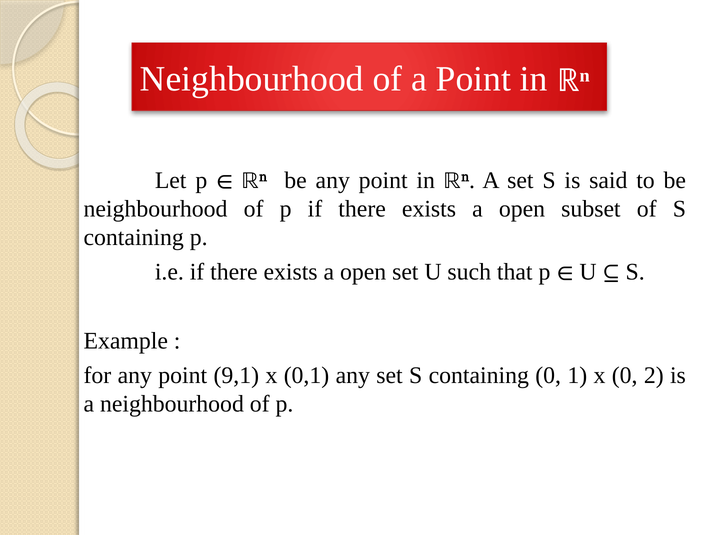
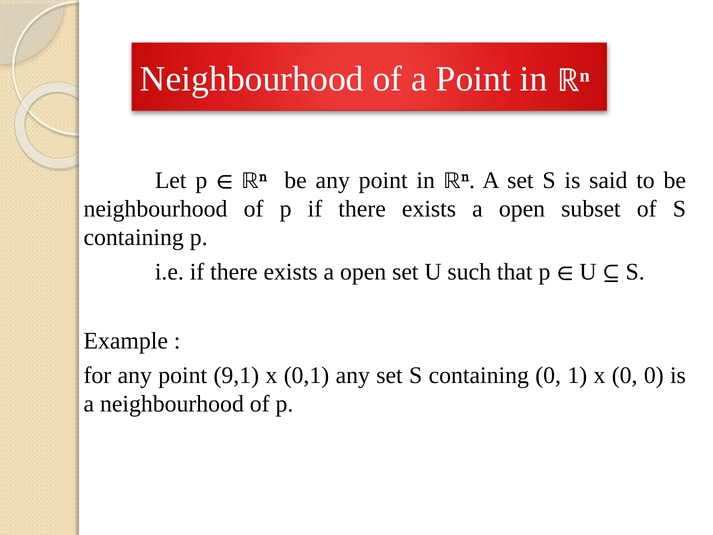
0 2: 2 -> 0
